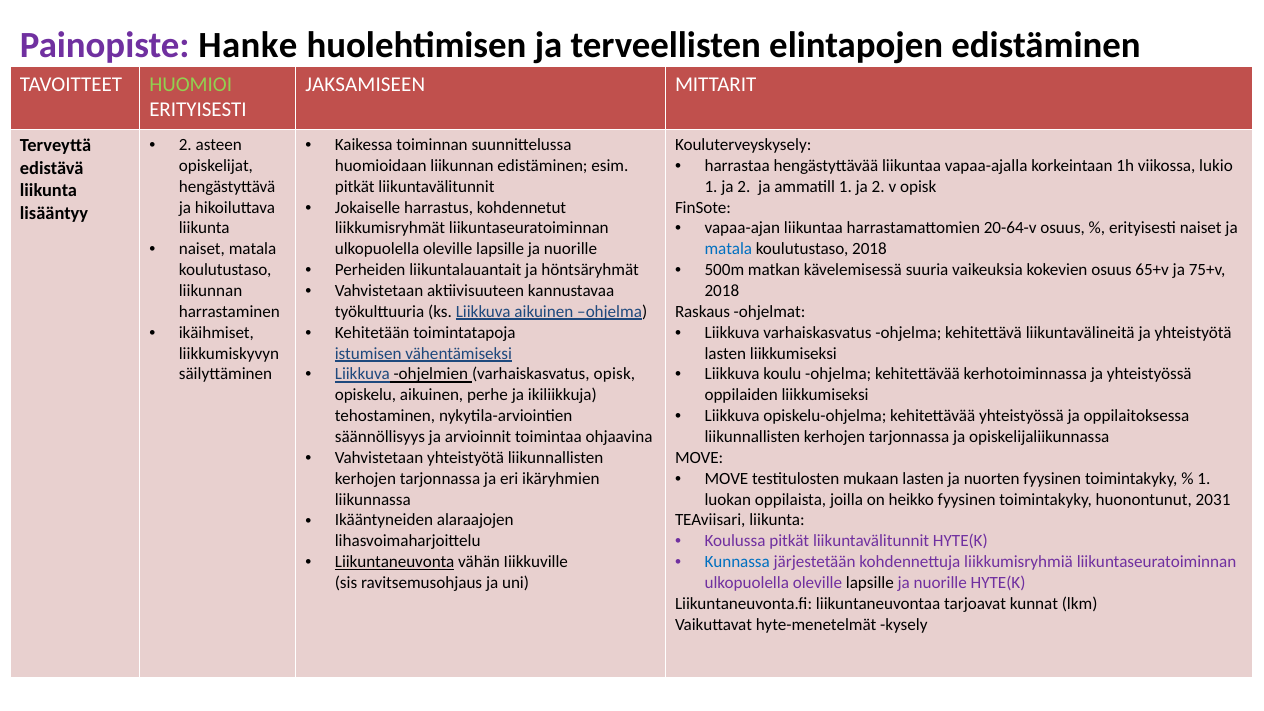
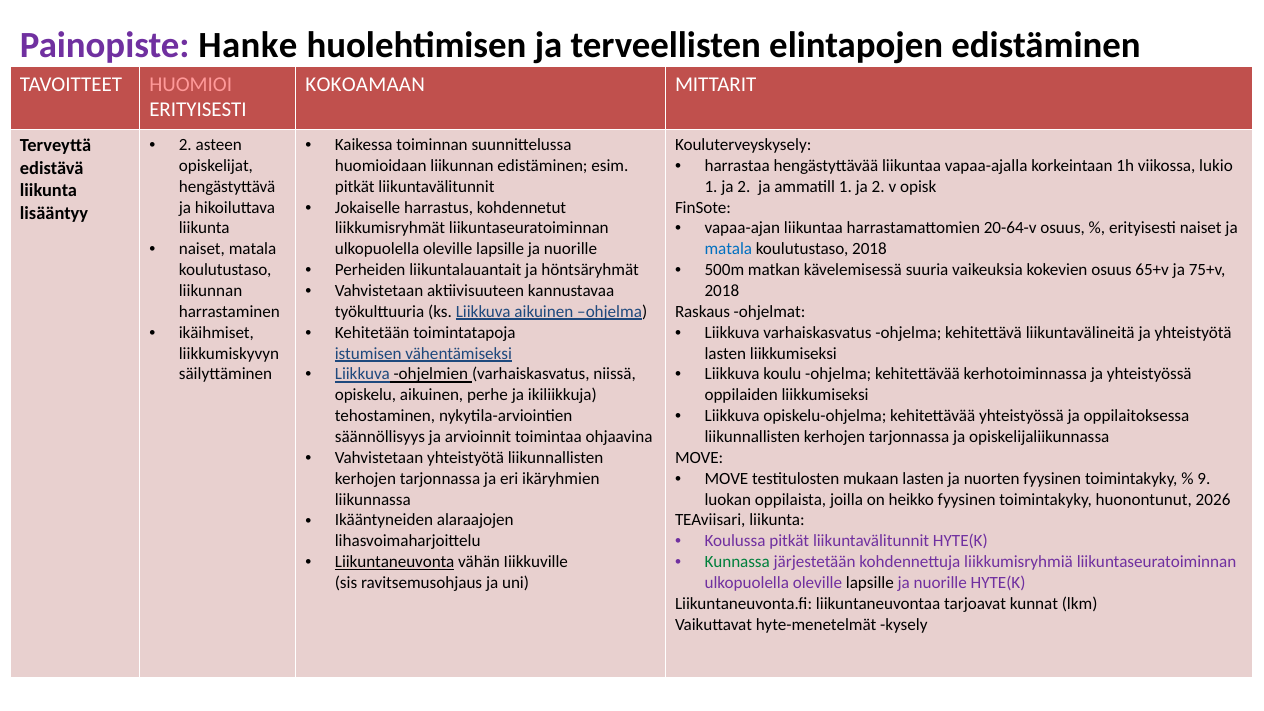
HUOMIOI colour: light green -> pink
JAKSAMISEEN: JAKSAMISEEN -> KOKOAMAAN
varhaiskasvatus opisk: opisk -> niissä
1 at (1204, 479): 1 -> 9
2031: 2031 -> 2026
Kunnassa colour: blue -> green
